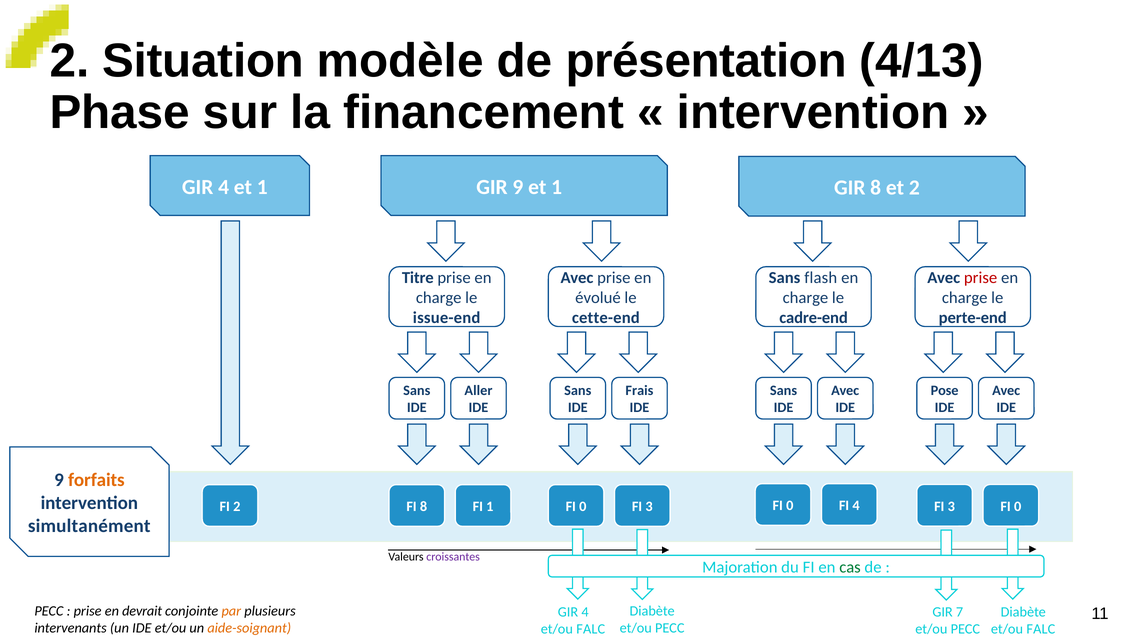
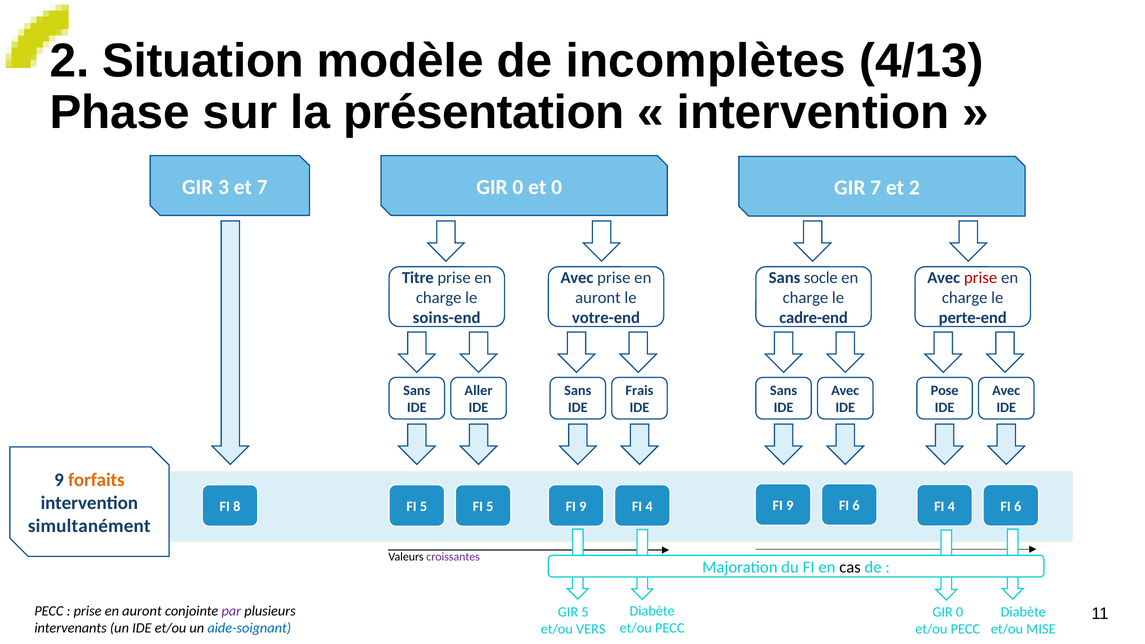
présentation: présentation -> incomplètes
financement: financement -> présentation
4 at (224, 187): 4 -> 3
1 at (262, 187): 1 -> 7
9 at (518, 187): 9 -> 0
1 at (557, 187): 1 -> 0
GIR 8: 8 -> 7
flash: flash -> socle
évolué at (598, 298): évolué -> auront
issue-end: issue-end -> soins-end
cette-end: cette-end -> votre-end
FI 2: 2 -> 8
8 at (424, 507): 8 -> 5
1 at (490, 507): 1 -> 5
0 at (583, 507): 0 -> 9
3 at (649, 507): 3 -> 4
0 at (790, 505): 0 -> 9
4 at (856, 505): 4 -> 6
3 at (951, 506): 3 -> 4
0 at (1018, 506): 0 -> 6
cas colour: green -> black
devrait at (142, 611): devrait -> auront
par colour: orange -> purple
4 at (585, 612): 4 -> 5
7 at (960, 612): 7 -> 0
aide-soignant colour: orange -> blue
FALC at (591, 629): FALC -> VERS
FALC at (1041, 629): FALC -> MISE
